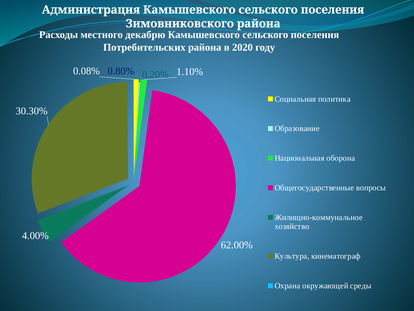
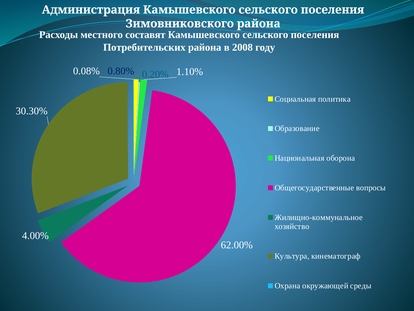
декабрю: декабрю -> составят
2020: 2020 -> 2008
